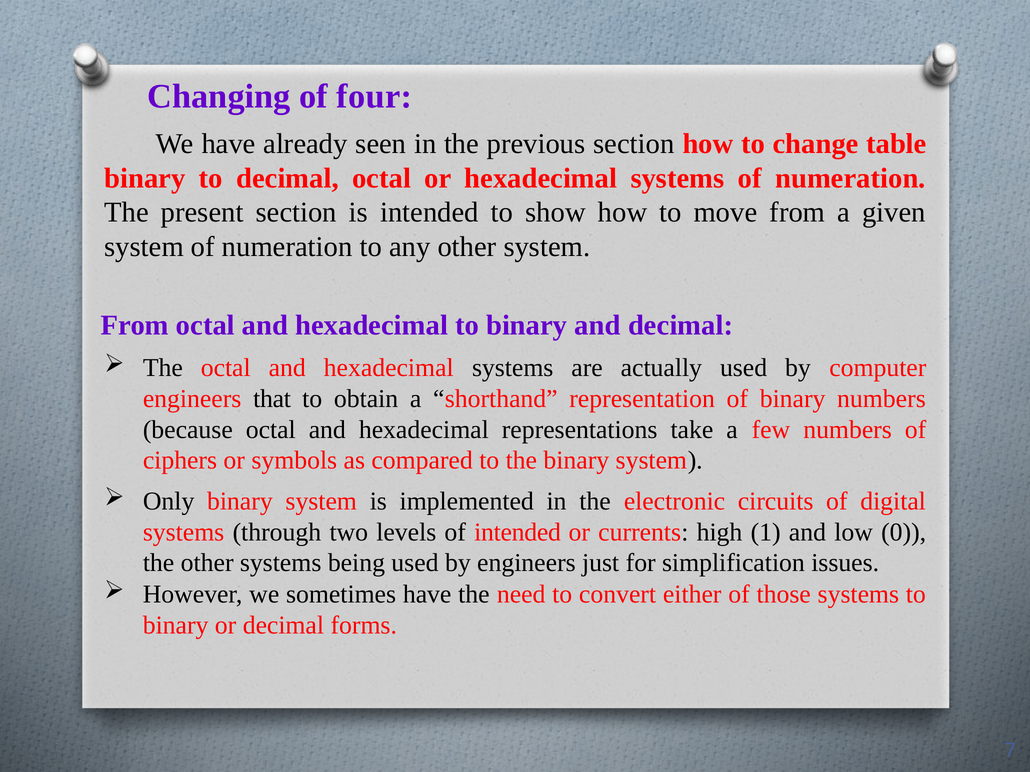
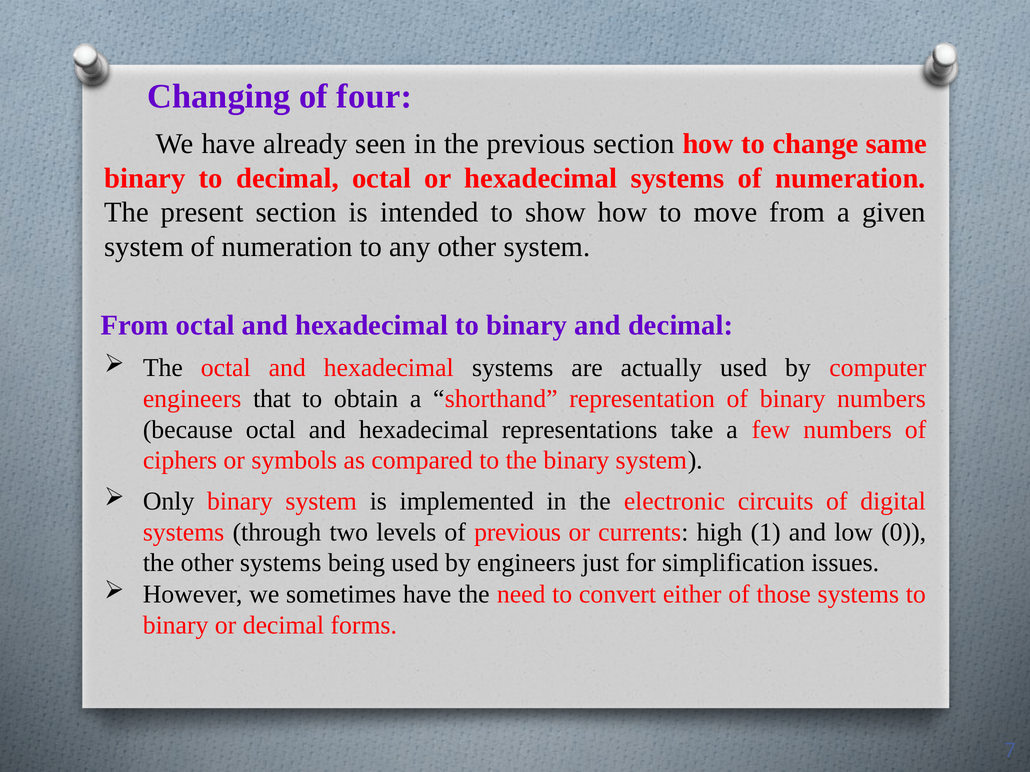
table: table -> same
of intended: intended -> previous
